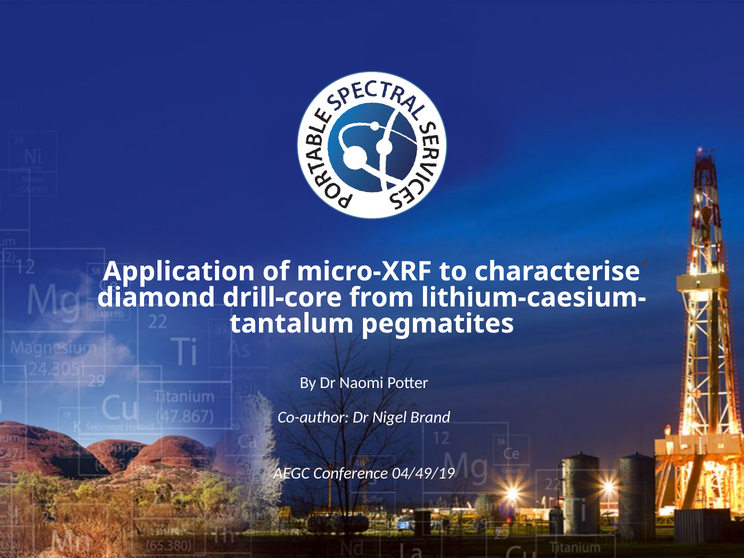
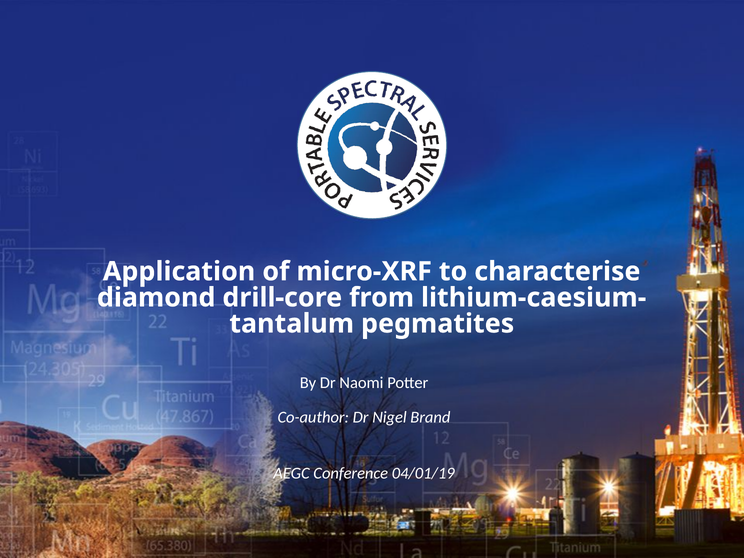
04/49/19: 04/49/19 -> 04/01/19
